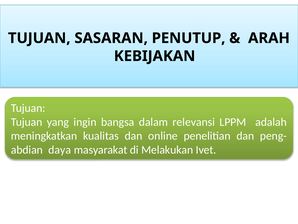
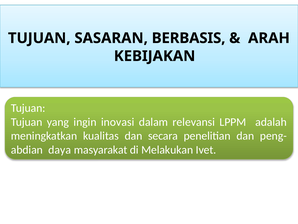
PENUTUP: PENUTUP -> BERBASIS
bangsa: bangsa -> inovasi
online: online -> secara
